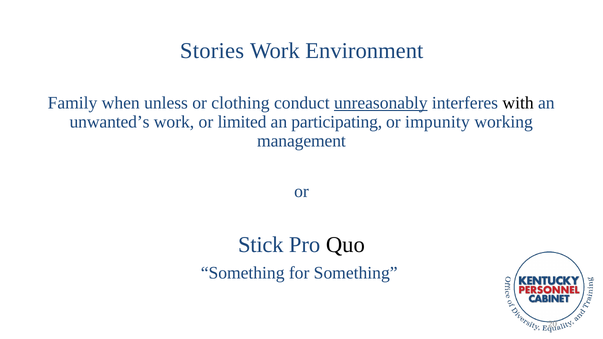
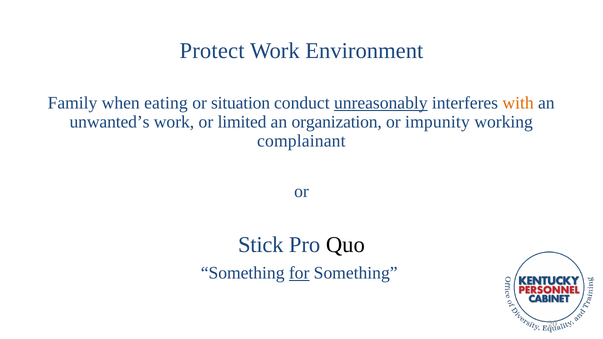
Stories: Stories -> Protect
unless: unless -> eating
clothing: clothing -> situation
with colour: black -> orange
participating: participating -> organization
management: management -> complainant
for underline: none -> present
